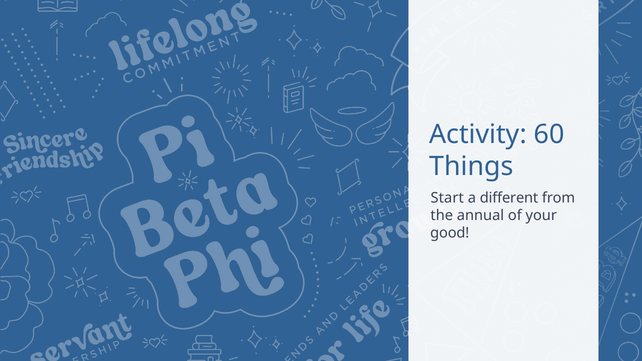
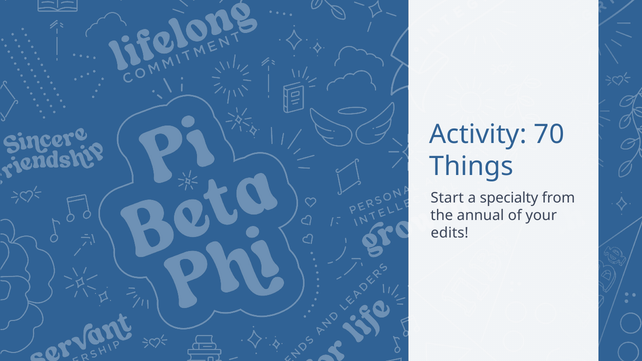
60: 60 -> 70
different: different -> specialty
good: good -> edits
